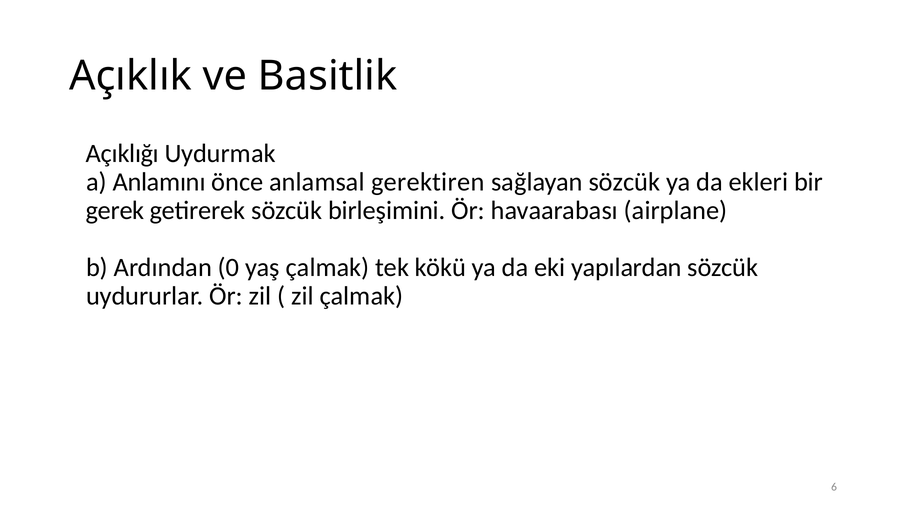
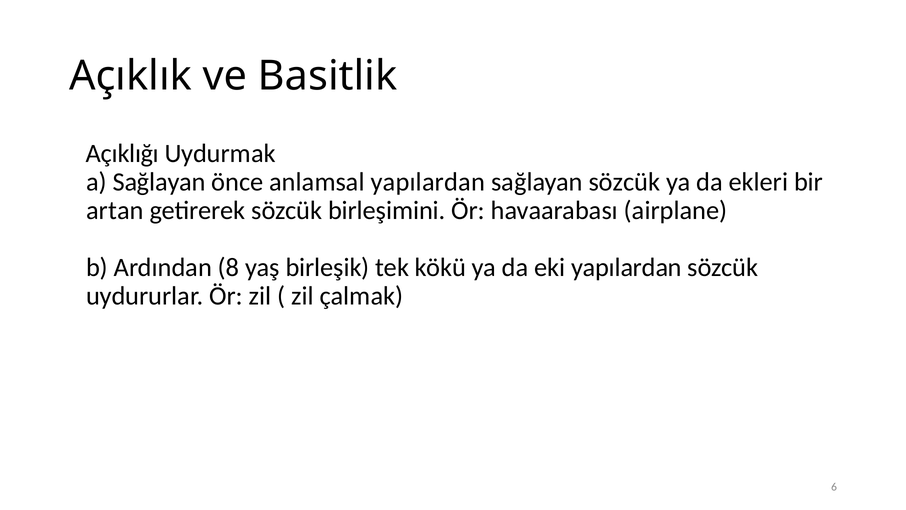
a Anlamını: Anlamını -> Sağlayan
anlamsal gerektiren: gerektiren -> yapılardan
gerek: gerek -> artan
0: 0 -> 8
yaş çalmak: çalmak -> birleşik
